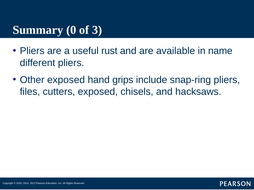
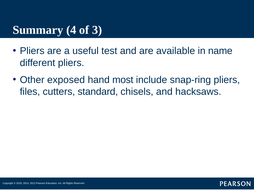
0: 0 -> 4
rust: rust -> test
grips: grips -> most
cutters exposed: exposed -> standard
